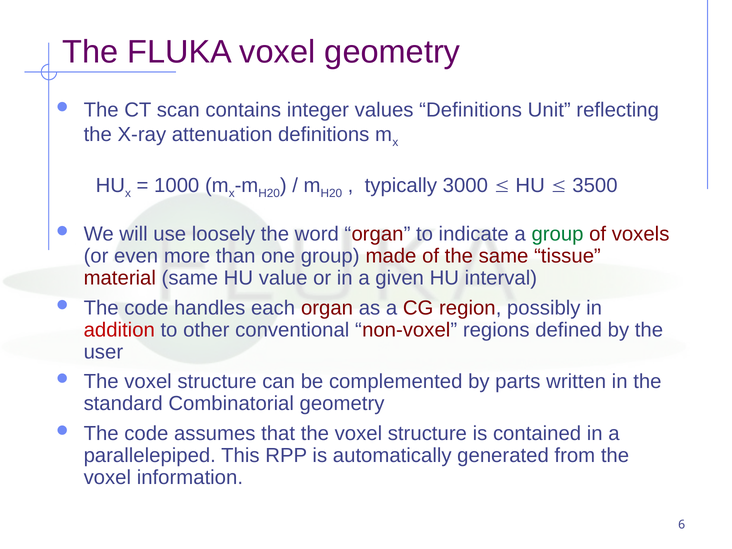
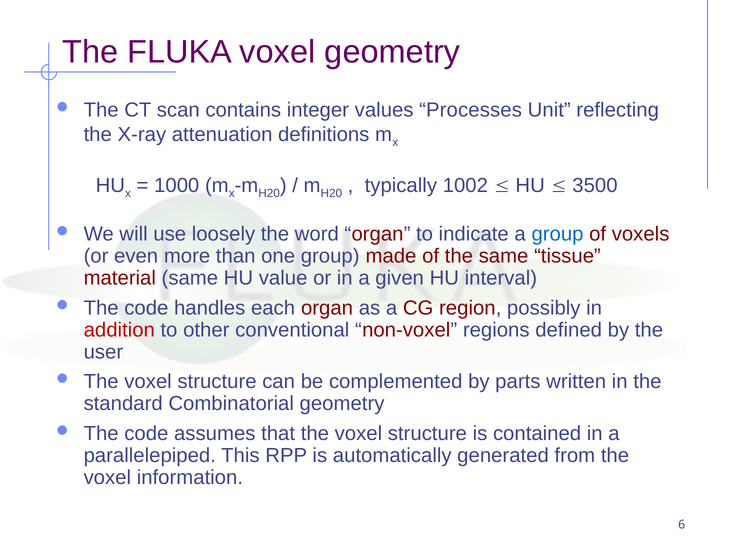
values Definitions: Definitions -> Processes
3000: 3000 -> 1002
group at (558, 234) colour: green -> blue
